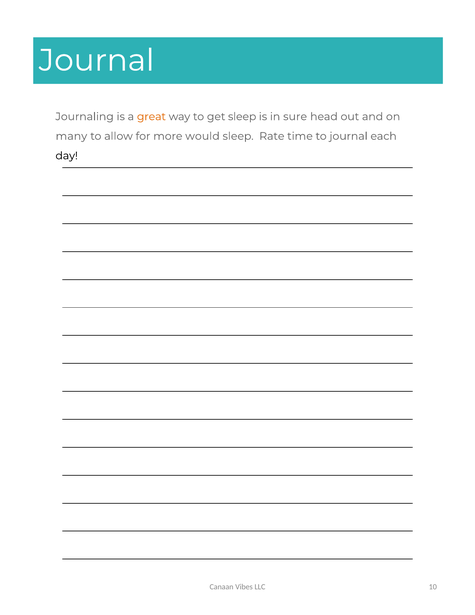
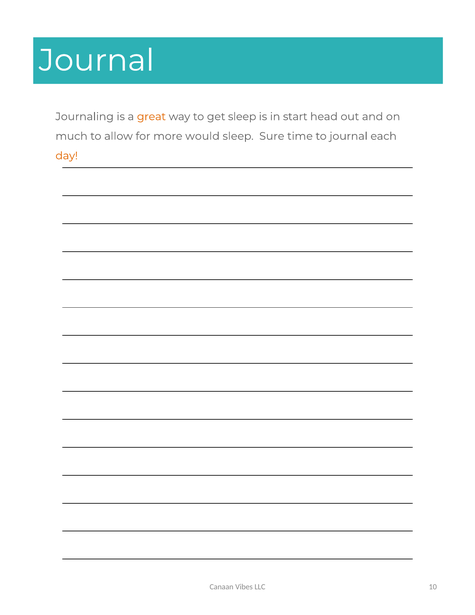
sure: sure -> start
many: many -> much
Rate: Rate -> Sure
day colour: black -> orange
